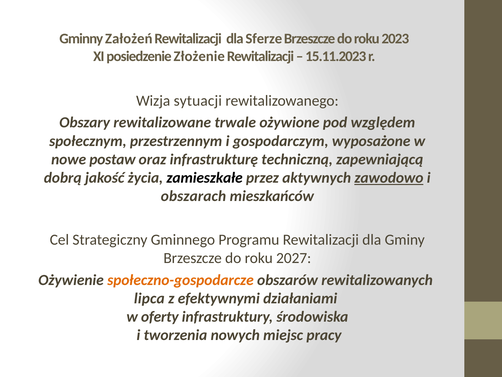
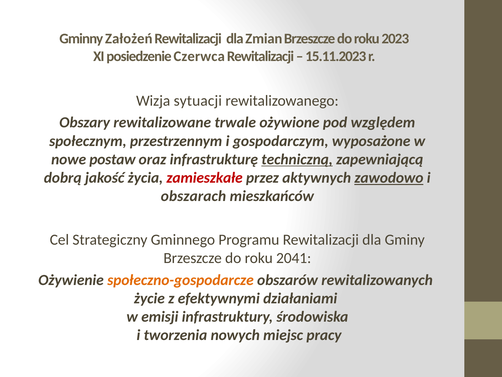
Sferze: Sferze -> Zmian
Złożenie: Złożenie -> Czerwca
techniczną underline: none -> present
zamieszkałe colour: black -> red
2027: 2027 -> 2041
lipca: lipca -> życie
oferty: oferty -> emisji
